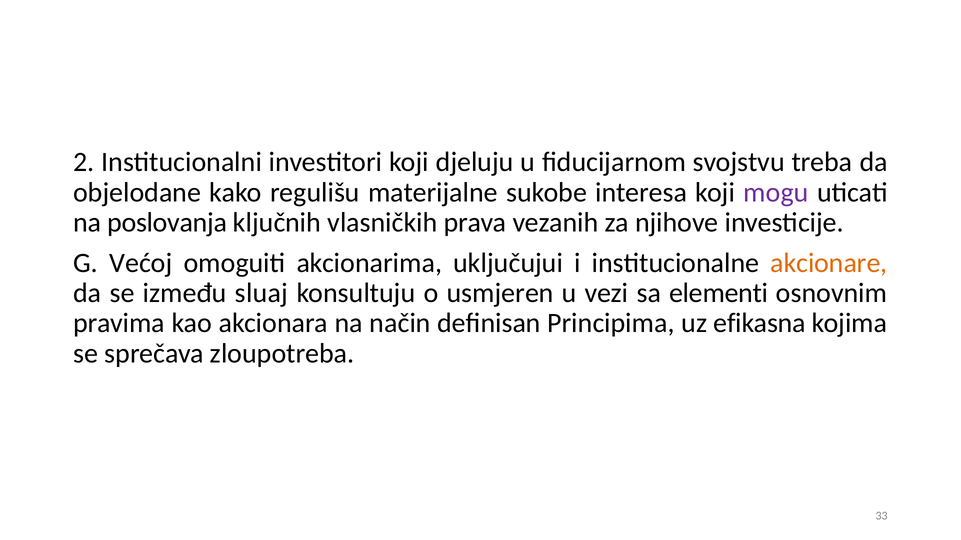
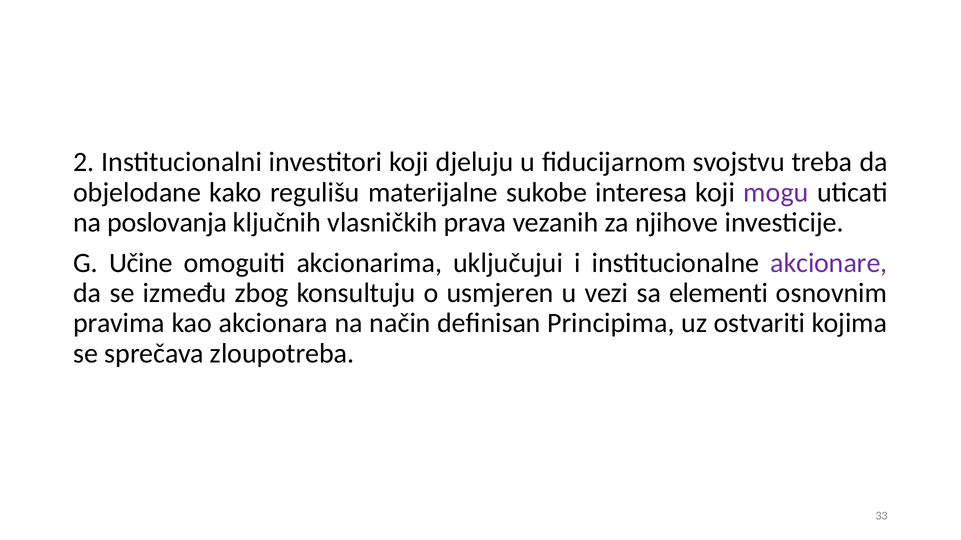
Većoj: Većoj -> Učine
akcionare colour: orange -> purple
sluaj: sluaj -> zbog
efikasna: efikasna -> ostvariti
